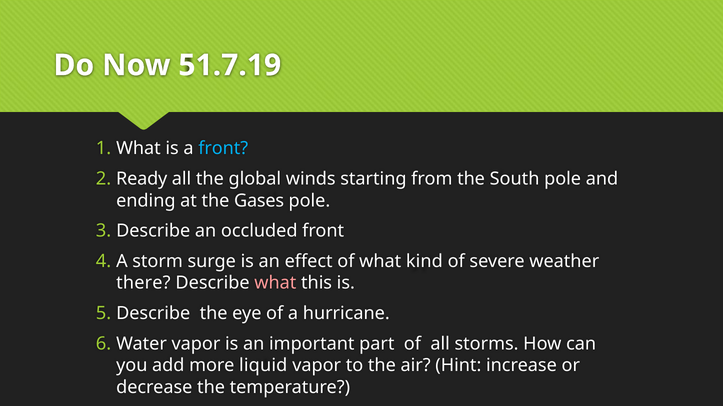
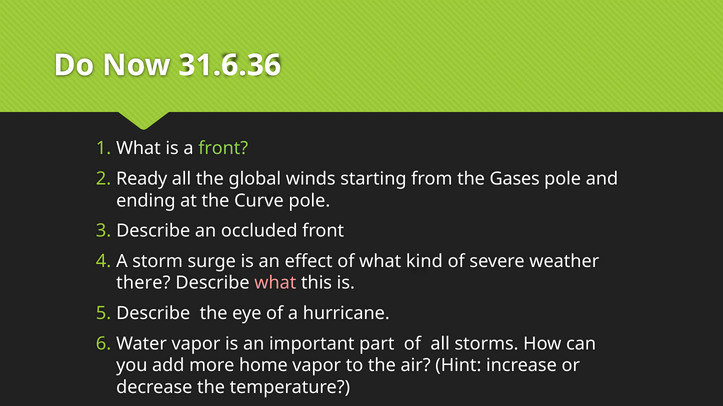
51.7.19: 51.7.19 -> 31.6.36
front at (223, 149) colour: light blue -> light green
South: South -> Gases
Gases: Gases -> Curve
liquid: liquid -> home
